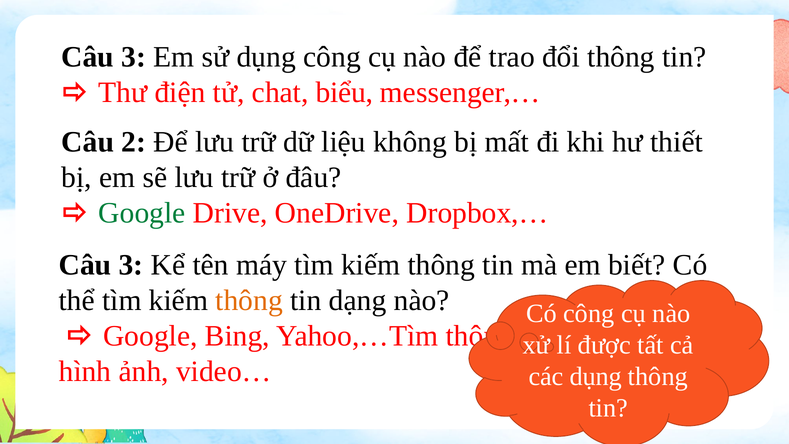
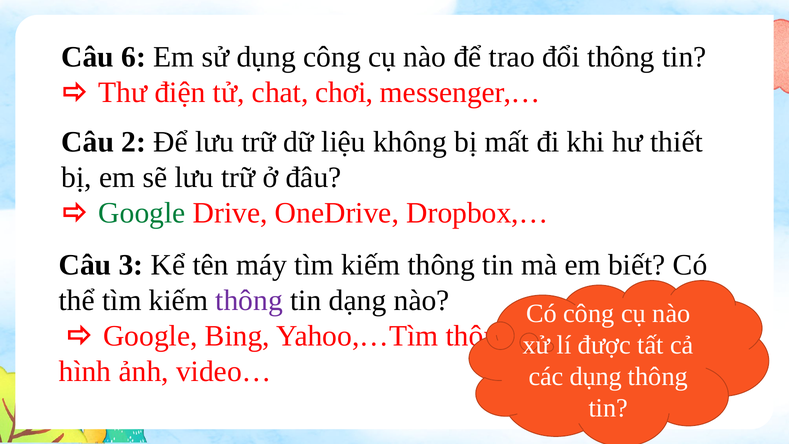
3 at (134, 57): 3 -> 6
biểu: biểu -> chơi
thông at (249, 300) colour: orange -> purple
